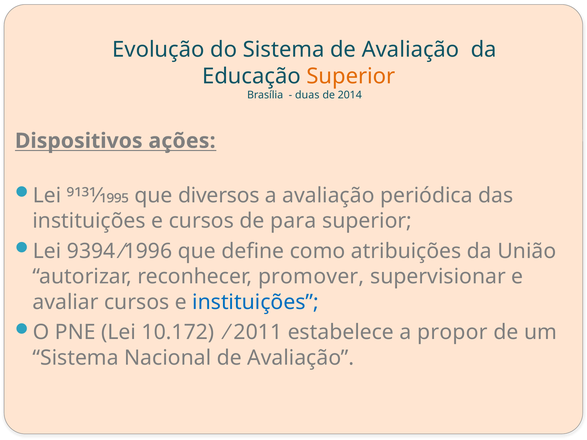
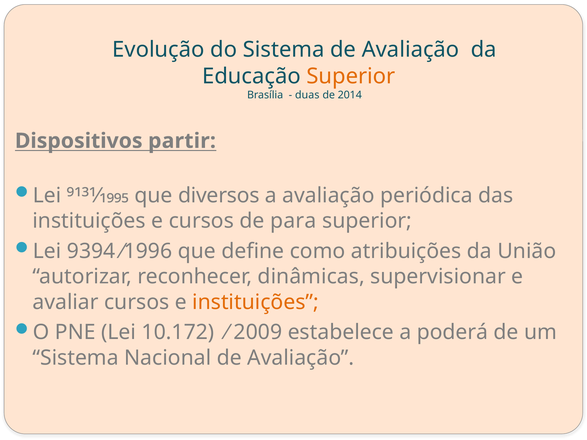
ações: ações -> partir
promover: promover -> dinâmicas
instituições at (256, 302) colour: blue -> orange
2011: 2011 -> 2009
propor: propor -> poderá
